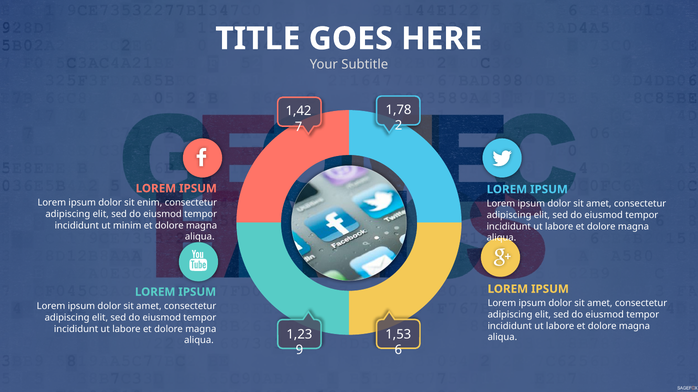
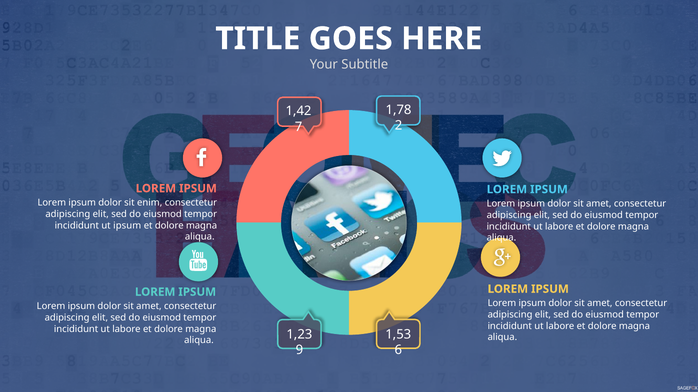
ut minim: minim -> ipsum
